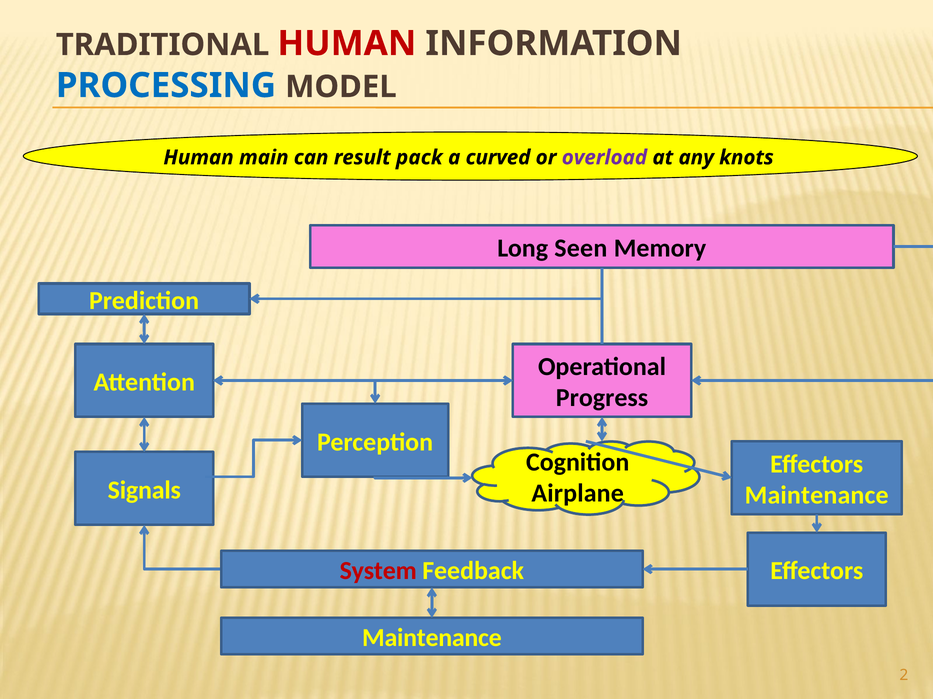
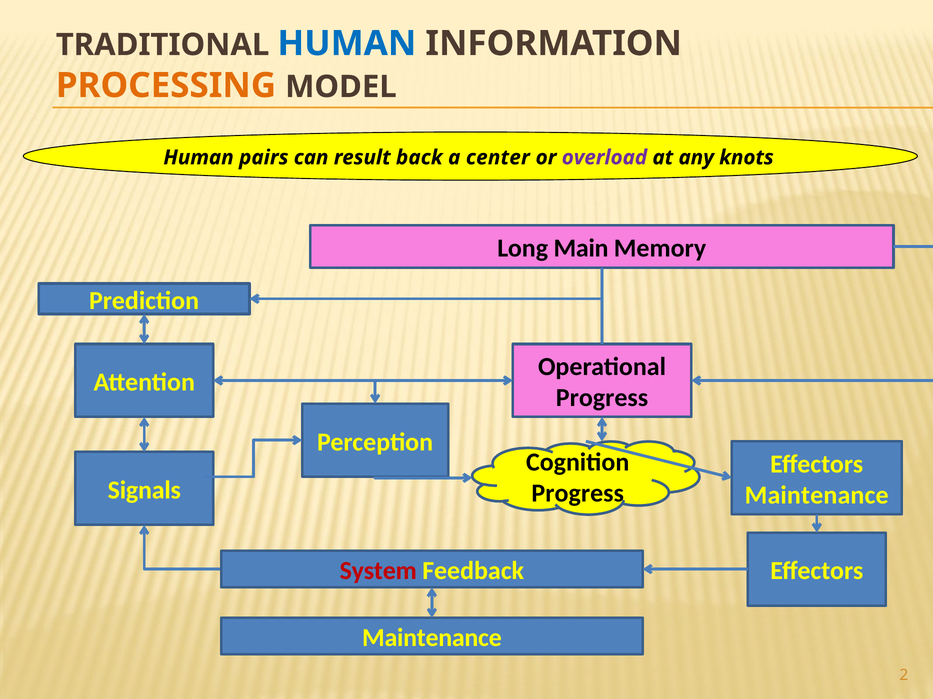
HUMAN at (347, 44) colour: red -> blue
PROCESSING colour: blue -> orange
main: main -> pairs
pack: pack -> back
curved: curved -> center
Seen: Seen -> Main
Airplane at (578, 494): Airplane -> Progress
